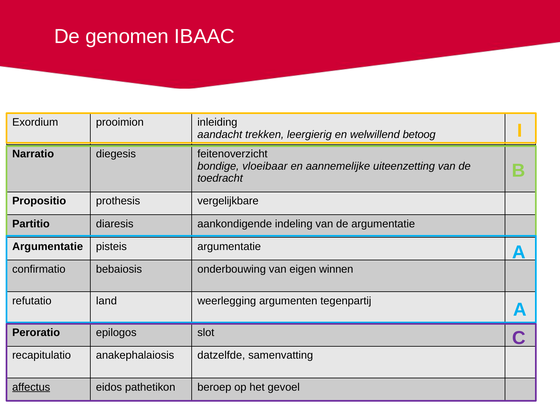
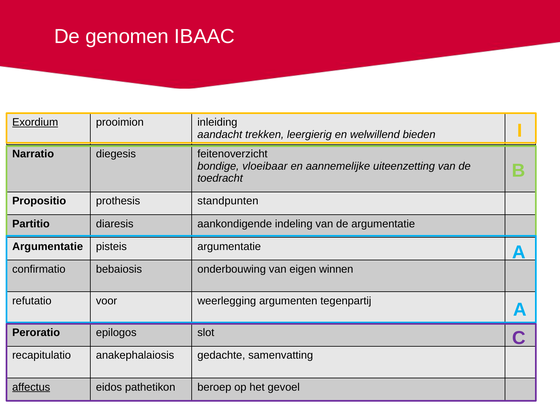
Exordium underline: none -> present
betoog: betoog -> bieden
vergelijkbare: vergelijkbare -> standpunten
land: land -> voor
datzelfde: datzelfde -> gedachte
